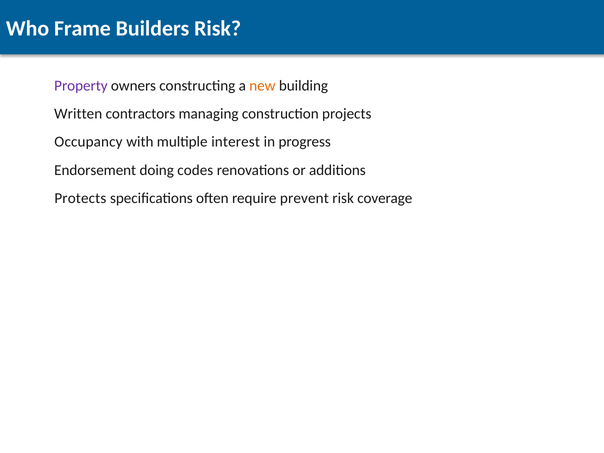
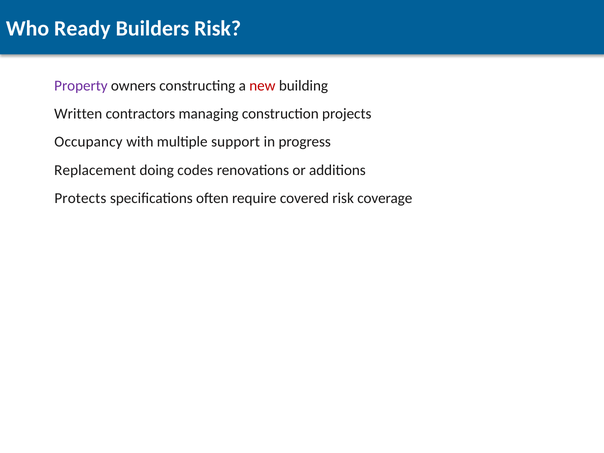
Frame: Frame -> Ready
new colour: orange -> red
interest: interest -> support
Endorsement: Endorsement -> Replacement
prevent: prevent -> covered
